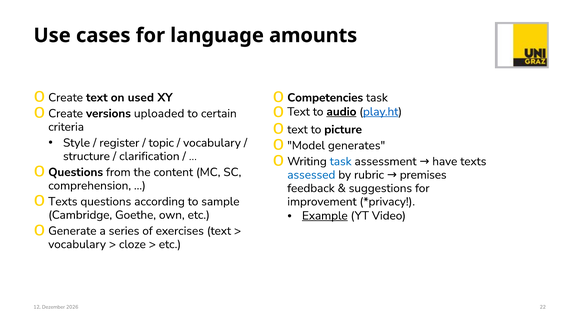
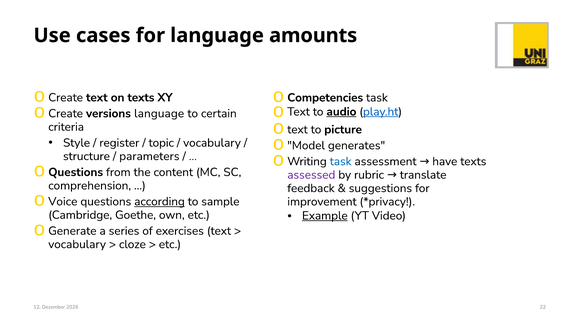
on used: used -> texts
versions uploaded: uploaded -> language
clarification: clarification -> parameters
assessed colour: blue -> purple
premises: premises -> translate
Texts at (63, 201): Texts -> Voice
according underline: none -> present
